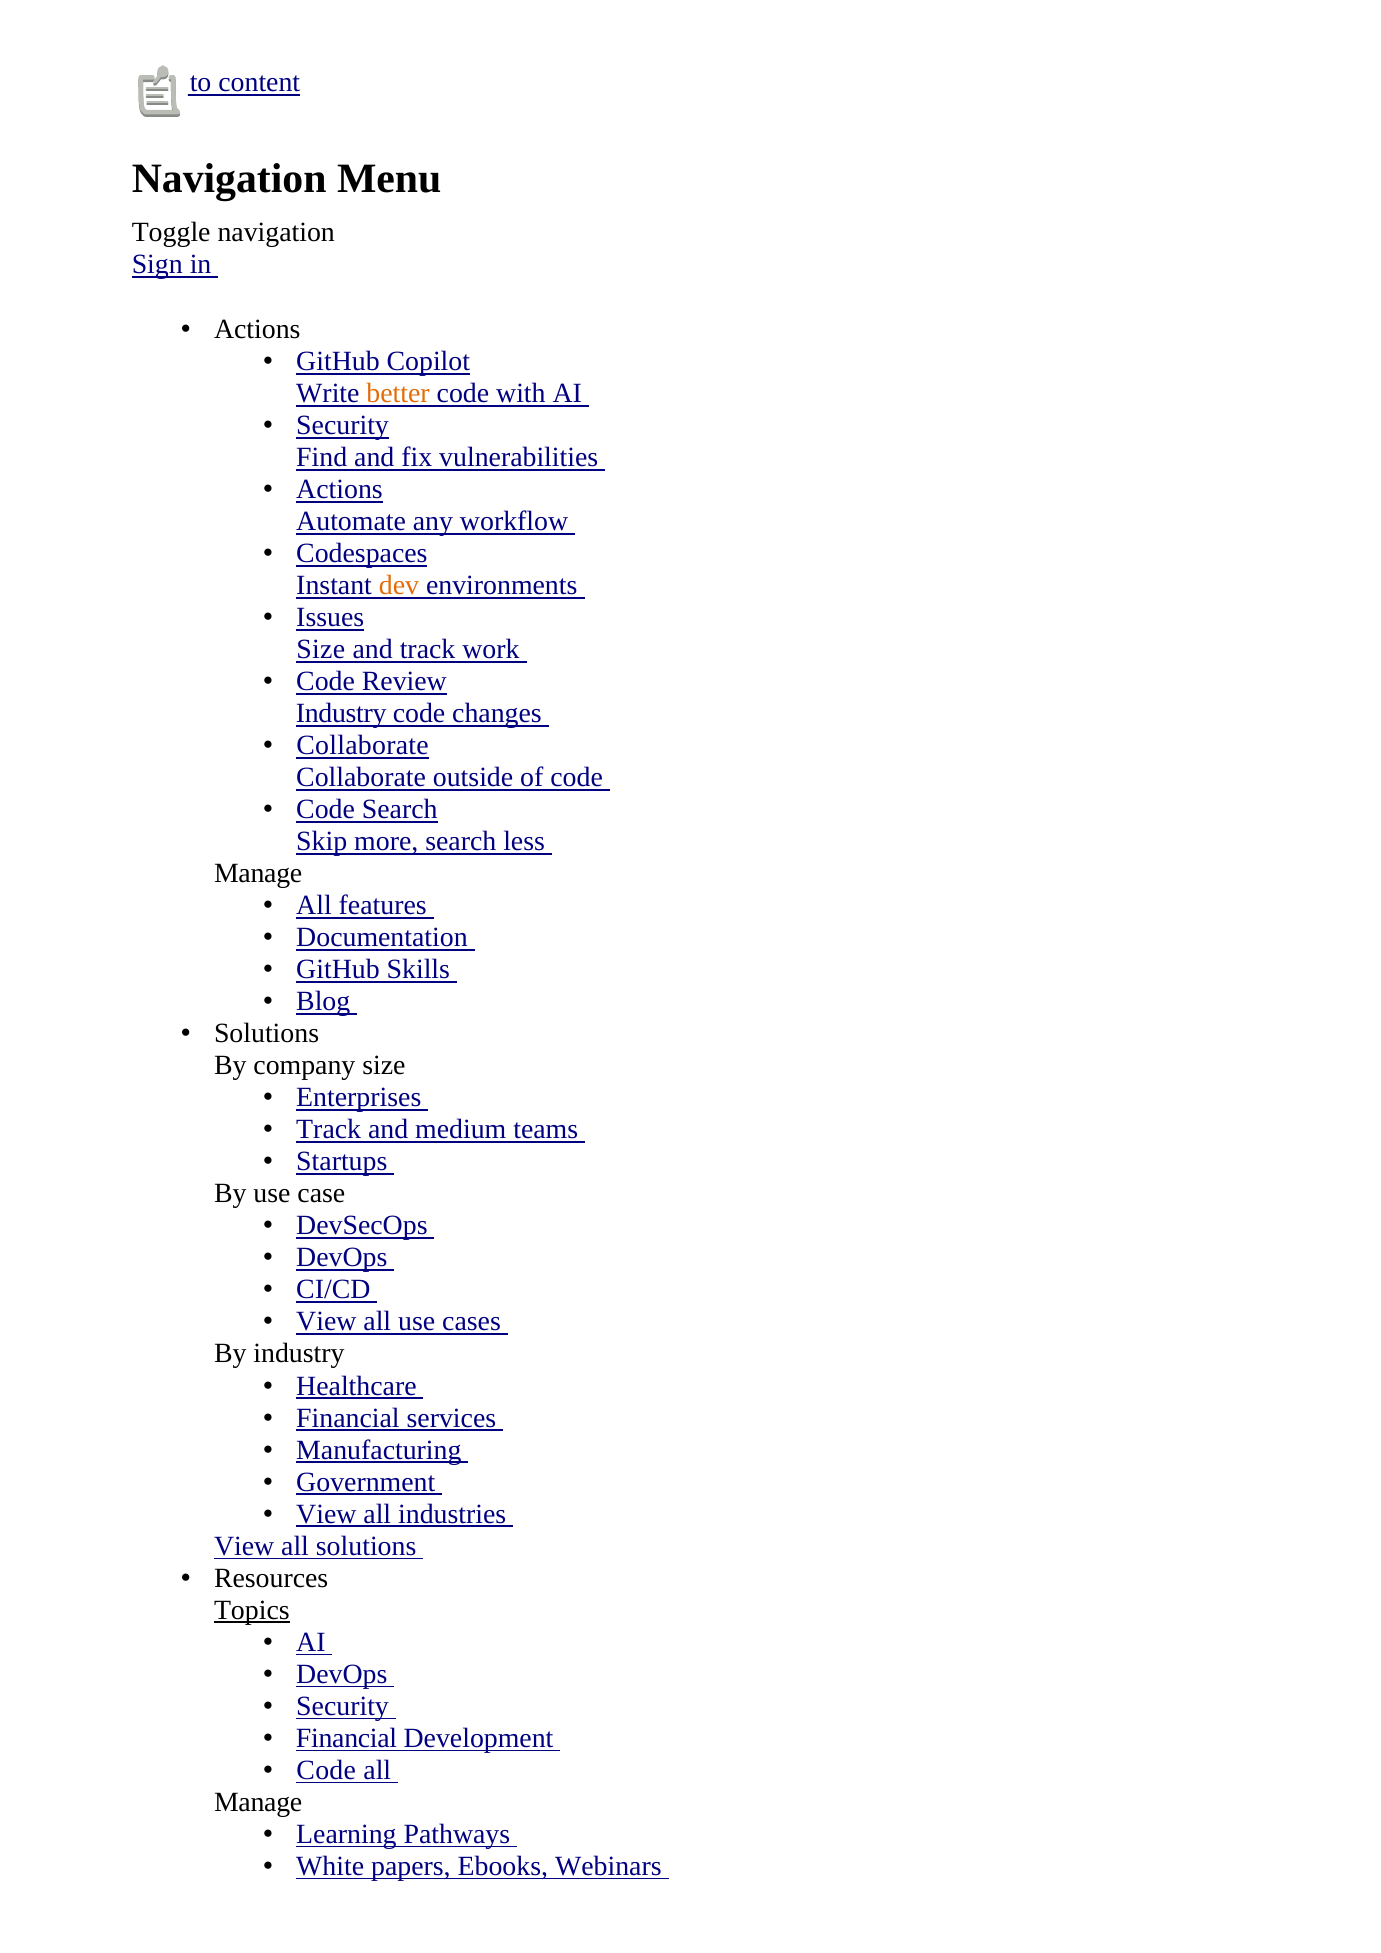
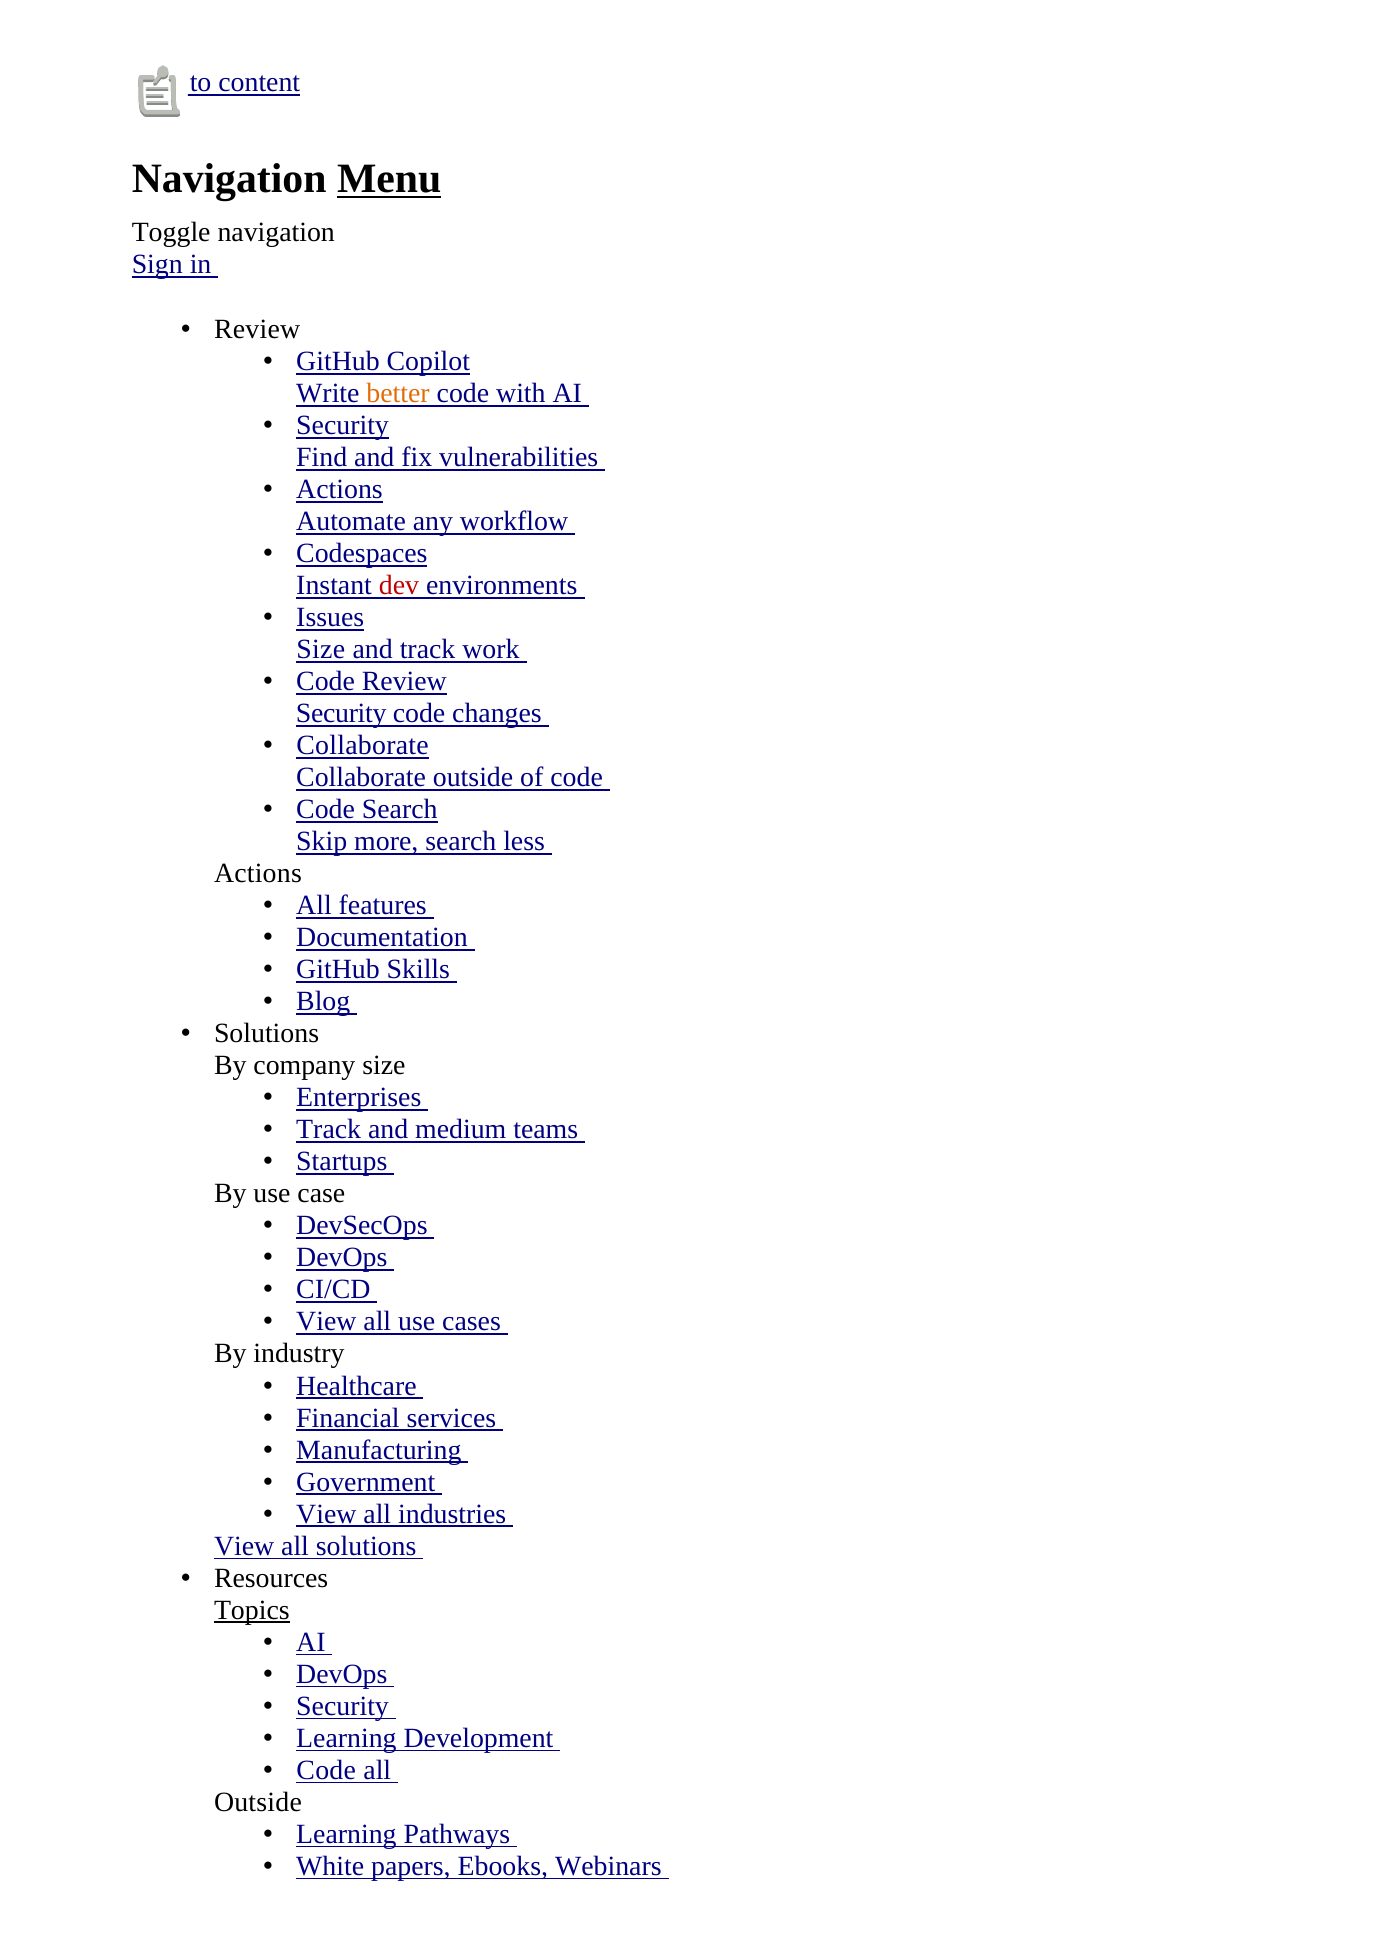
Menu underline: none -> present
Actions at (257, 329): Actions -> Review
dev colour: orange -> red
Industry at (341, 714): Industry -> Security
Manage at (258, 874): Manage -> Actions
Financial at (347, 1738): Financial -> Learning
Manage at (258, 1802): Manage -> Outside
